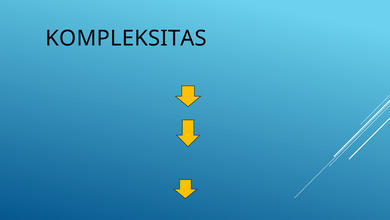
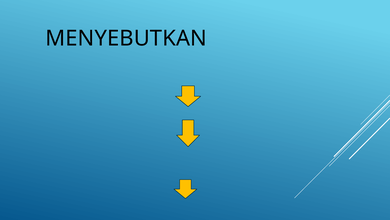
KOMPLEKSITAS: KOMPLEKSITAS -> MENYEBUTKAN
